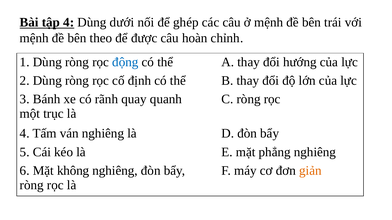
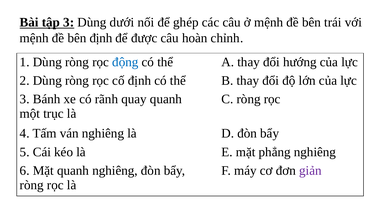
tập 4: 4 -> 3
bên theo: theo -> định
Mặt không: không -> quanh
giản colour: orange -> purple
